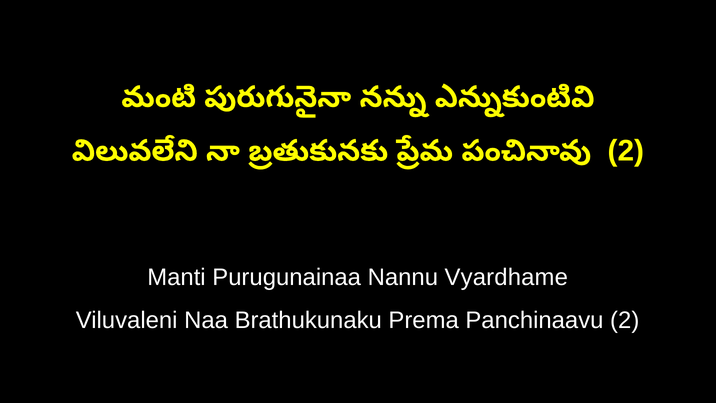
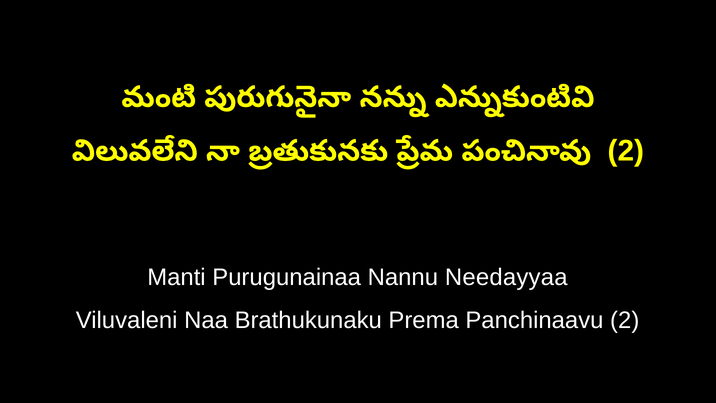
Vyardhame: Vyardhame -> Needayyaa
